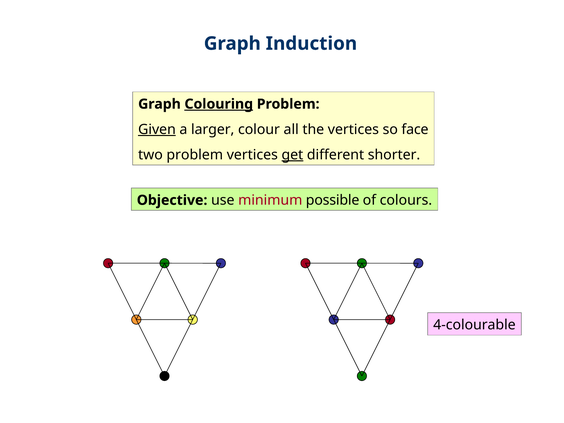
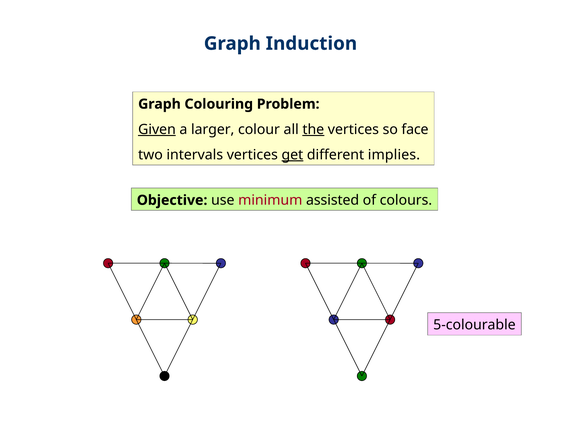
Colouring underline: present -> none
the underline: none -> present
two problem: problem -> intervals
shorter: shorter -> implies
possible: possible -> assisted
4-colourable: 4-colourable -> 5-colourable
